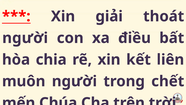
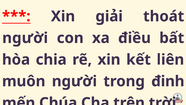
chết: chết -> đinh
